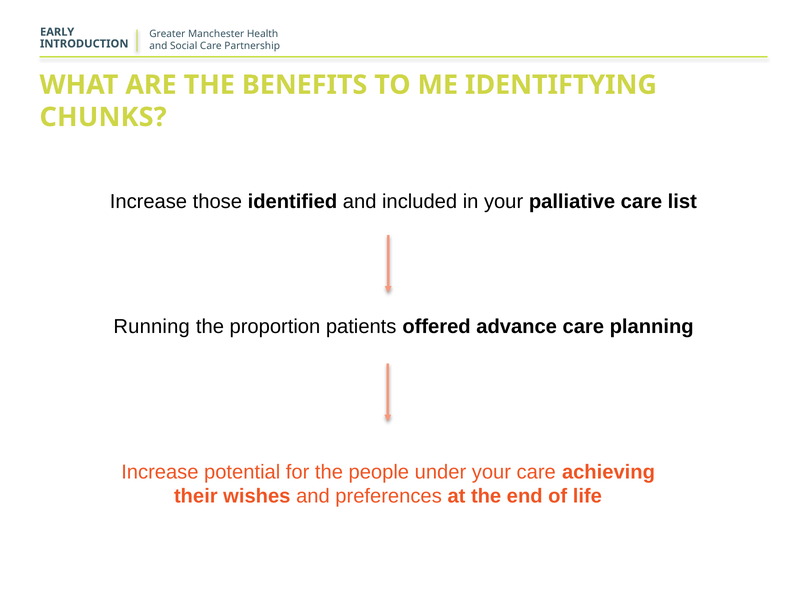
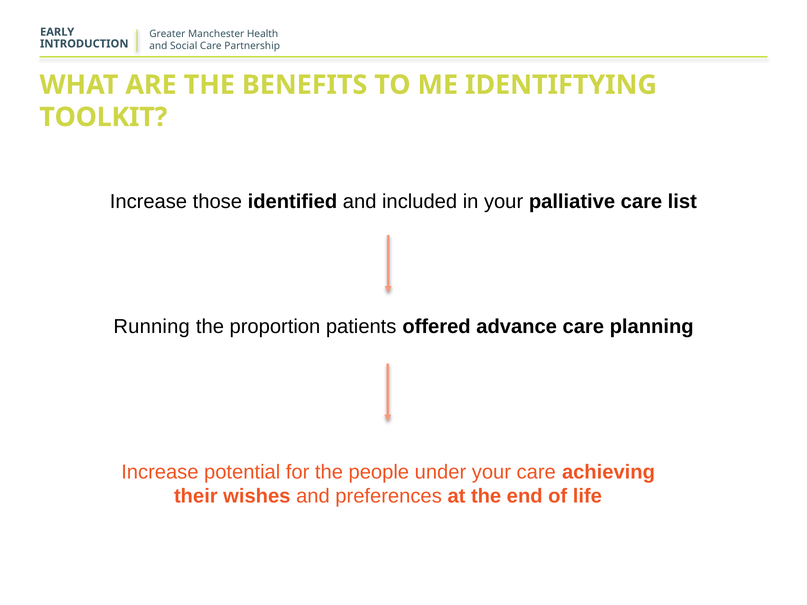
CHUNKS: CHUNKS -> TOOLKIT
